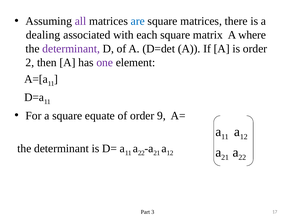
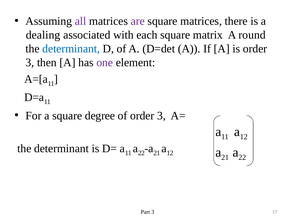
are colour: blue -> purple
where: where -> round
determinant at (71, 49) colour: purple -> blue
2 at (30, 62): 2 -> 3
equate: equate -> degree
of order 9: 9 -> 3
